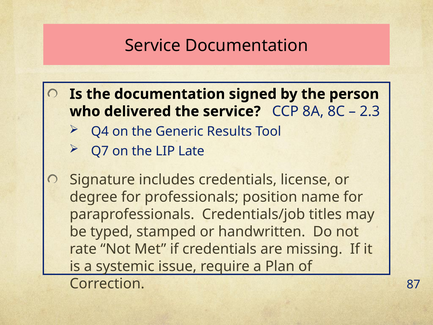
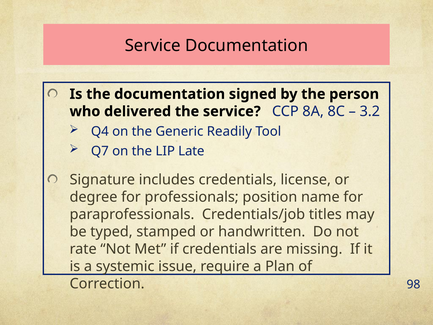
2.3: 2.3 -> 3.2
Results: Results -> Readily
87: 87 -> 98
